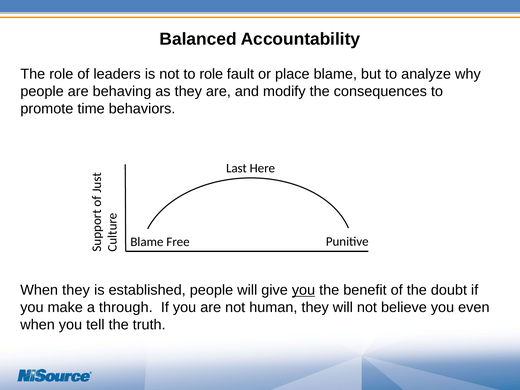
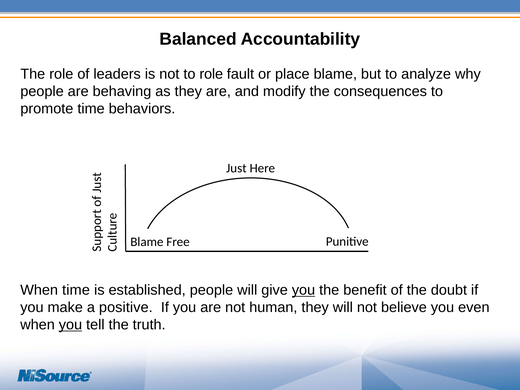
Last: Last -> Just
When they: they -> time
through: through -> positive
you at (70, 325) underline: none -> present
